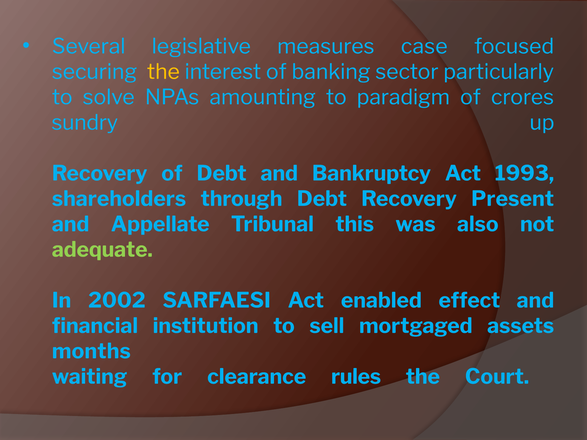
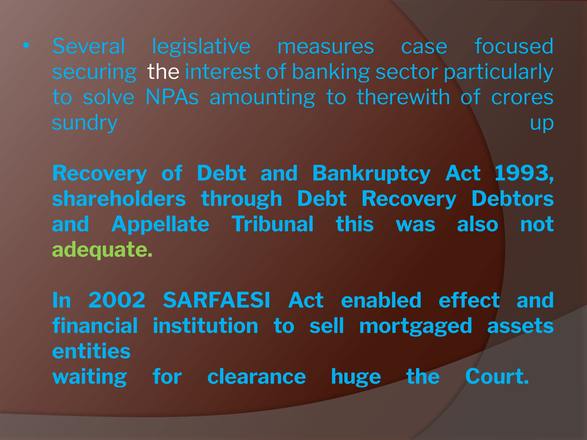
the at (163, 72) colour: yellow -> white
paradigm: paradigm -> therewith
Present: Present -> Debtors
months: months -> entities
rules: rules -> huge
